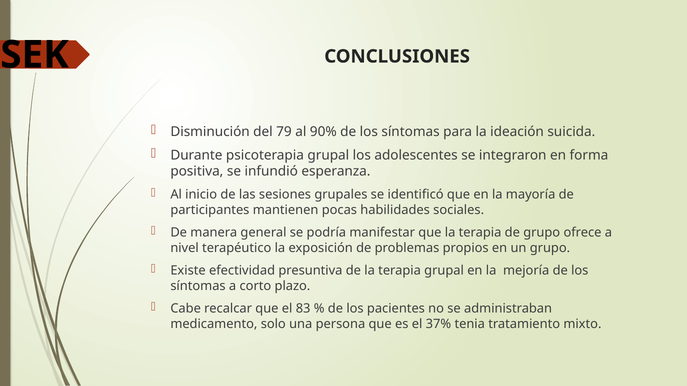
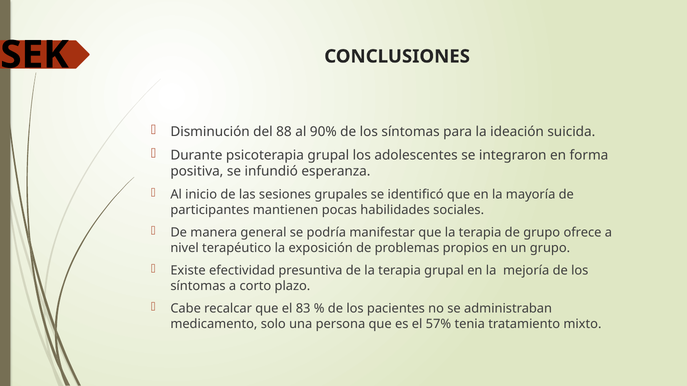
79: 79 -> 88
37%: 37% -> 57%
